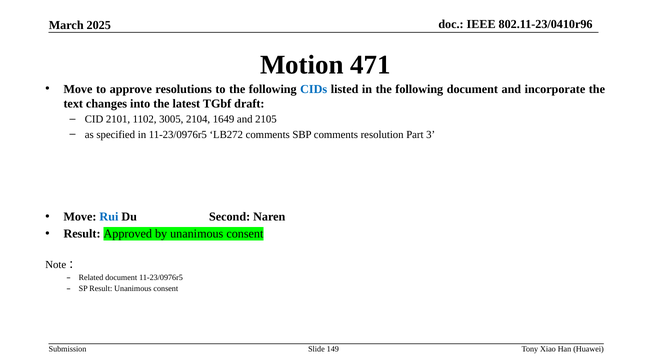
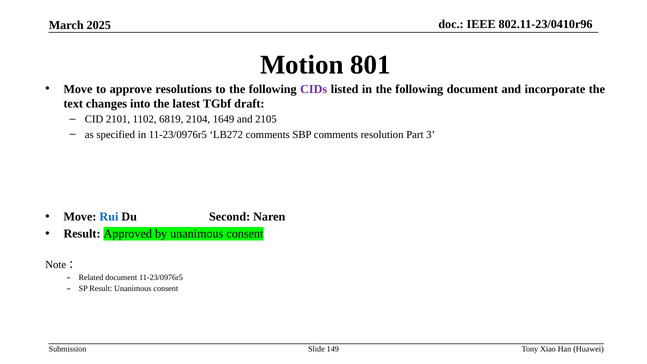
471: 471 -> 801
CIDs colour: blue -> purple
3005: 3005 -> 6819
